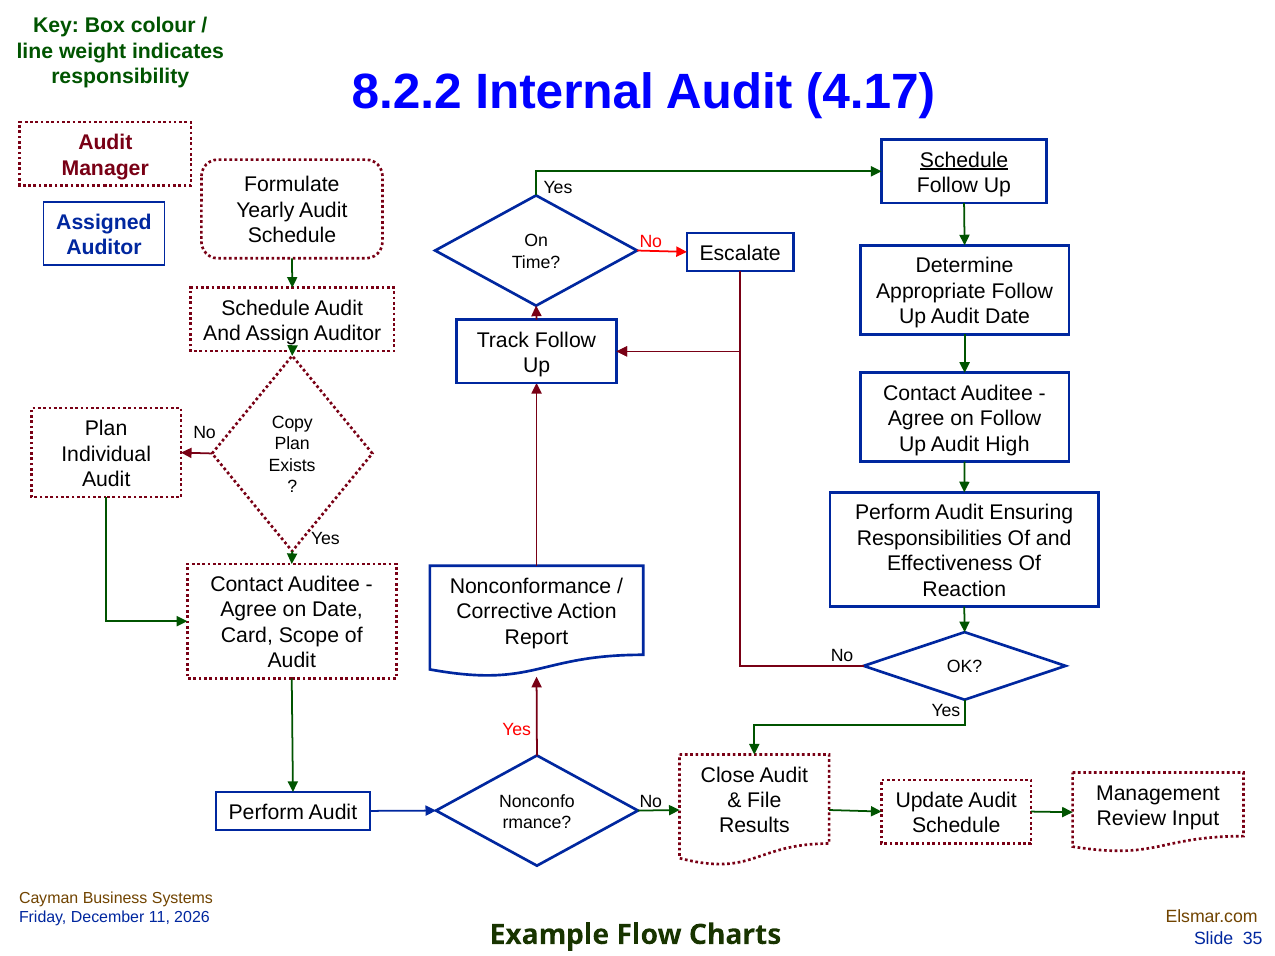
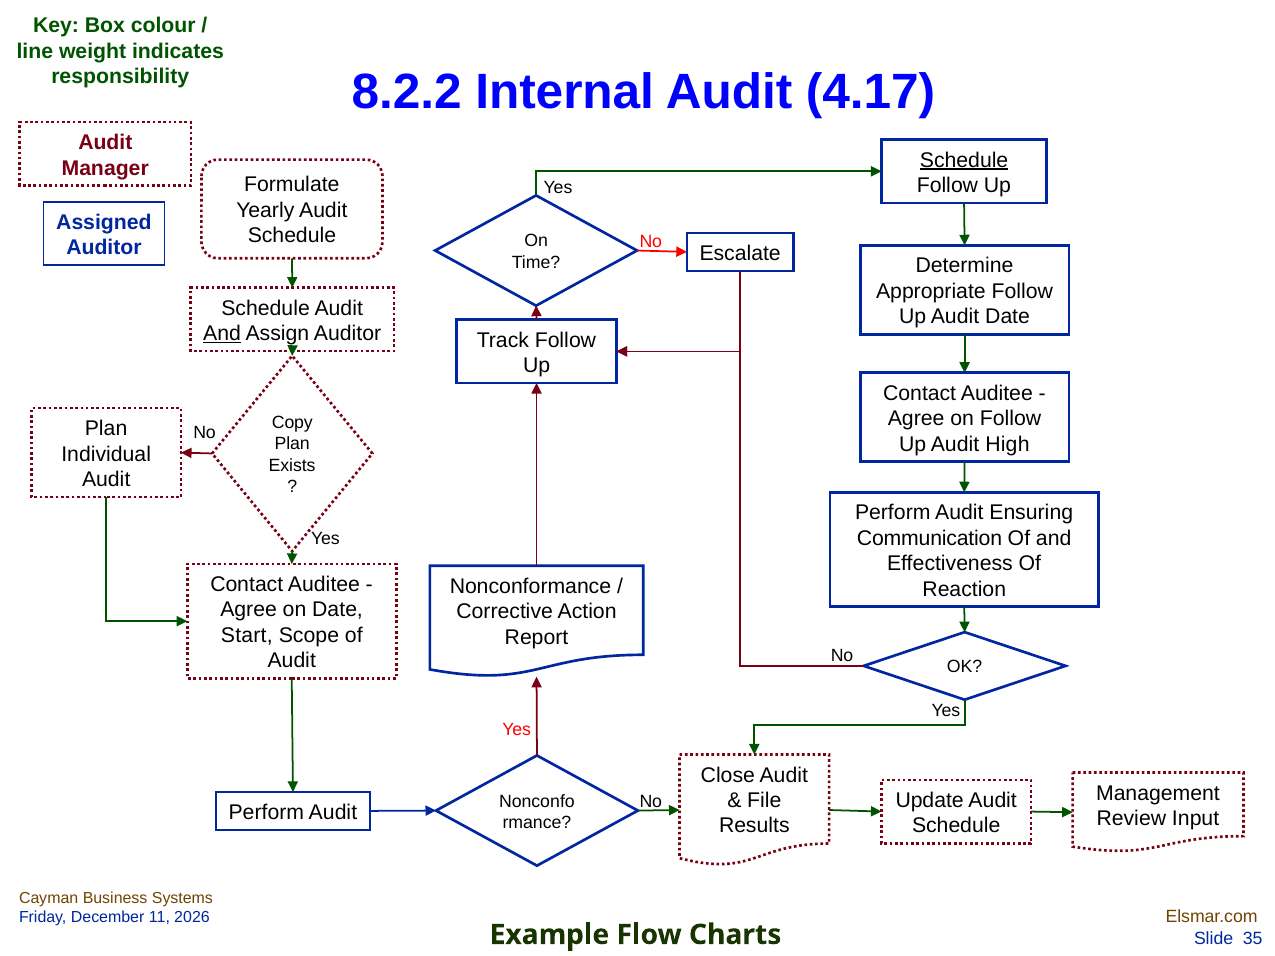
And at (222, 334) underline: none -> present
Responsibilities: Responsibilities -> Communication
Card: Card -> Start
